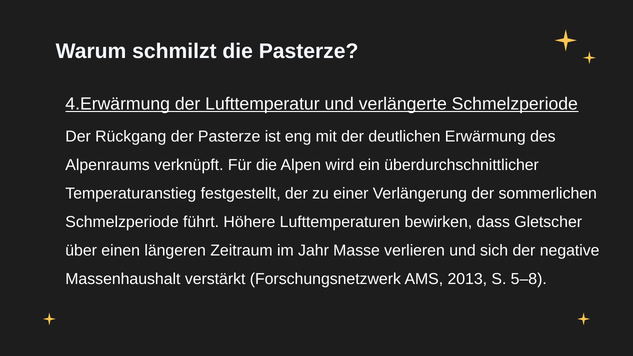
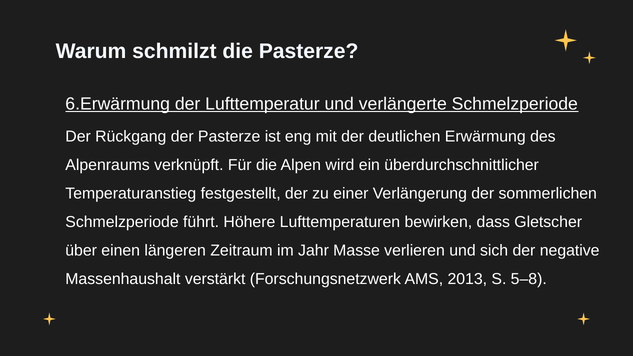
4.Erwärmung: 4.Erwärmung -> 6.Erwärmung
